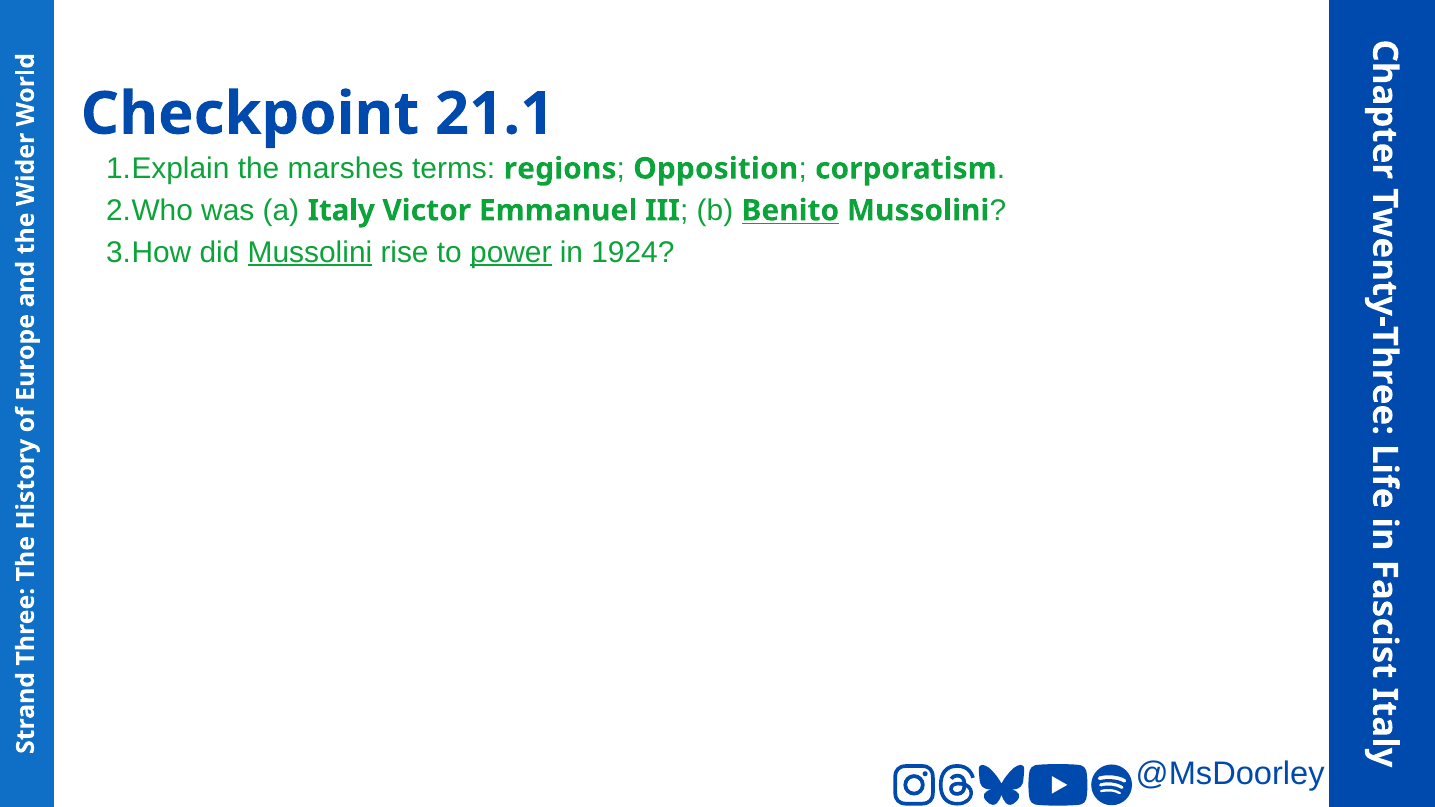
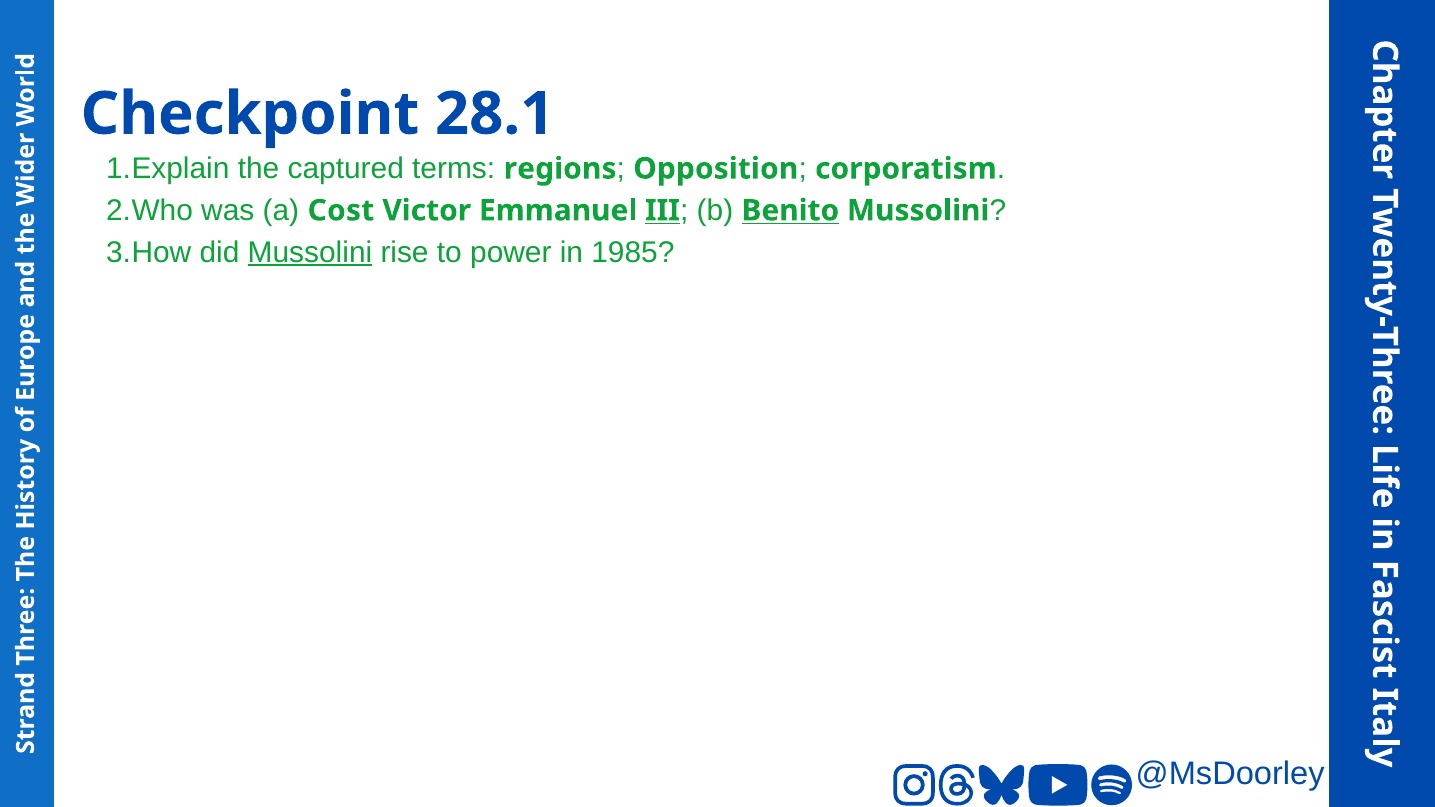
21.1: 21.1 -> 28.1
marshes: marshes -> captured
Italy: Italy -> Cost
III underline: none -> present
power underline: present -> none
1924: 1924 -> 1985
